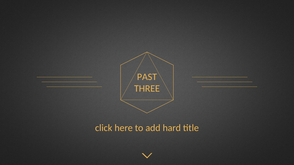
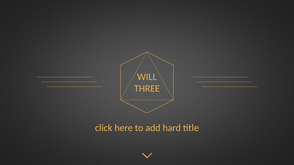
PAST: PAST -> WILL
